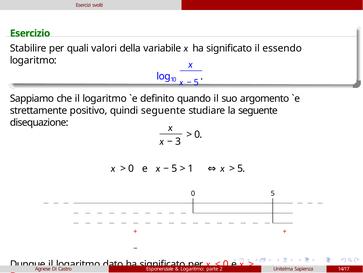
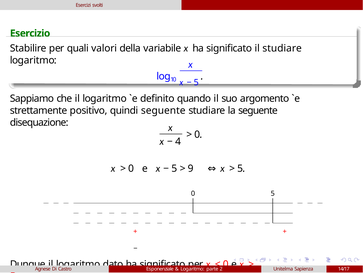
il essendo: essendo -> studiare
3: 3 -> 4
1: 1 -> 9
